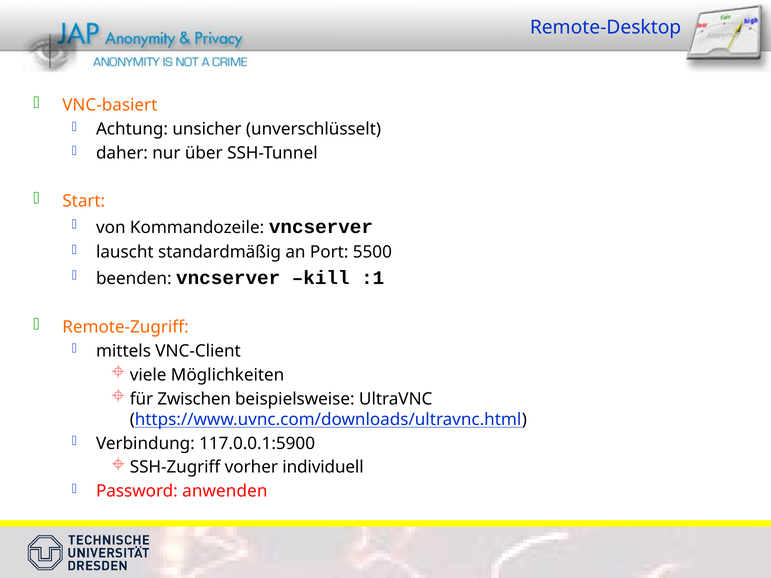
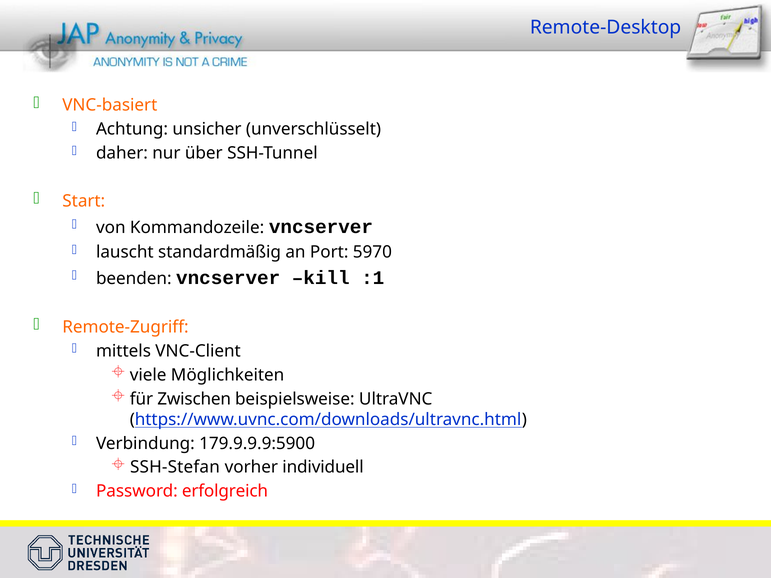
5500: 5500 -> 5970
117.0.0.1:5900: 117.0.0.1:5900 -> 179.9.9.9:5900
SSH-Zugriff: SSH-Zugriff -> SSH-Stefan
anwenden: anwenden -> erfolgreich
